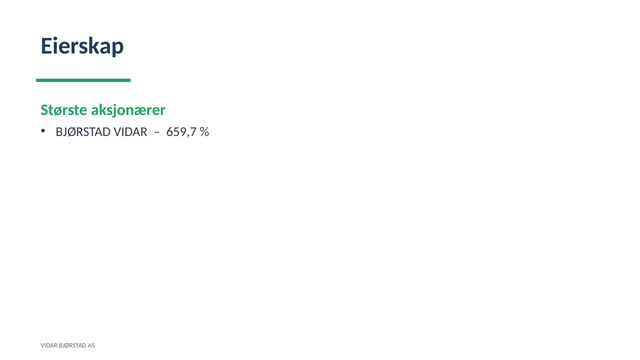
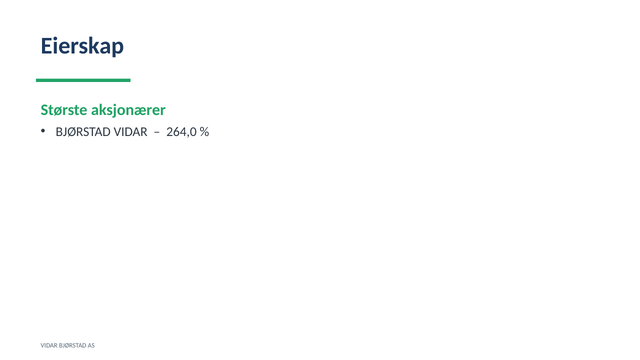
659,7: 659,7 -> 264,0
